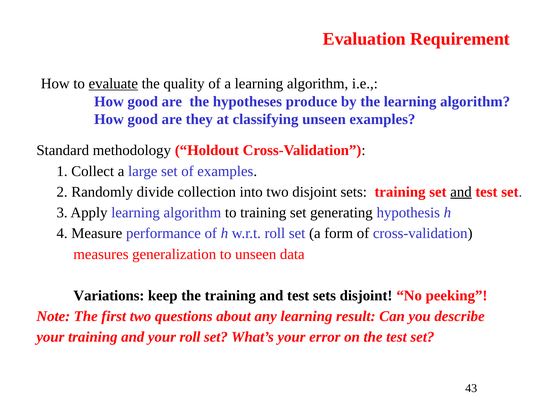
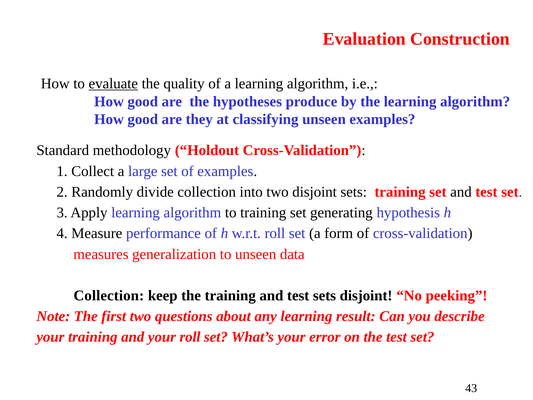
Requirement: Requirement -> Construction
and at (461, 192) underline: present -> none
Variations at (109, 295): Variations -> Collection
